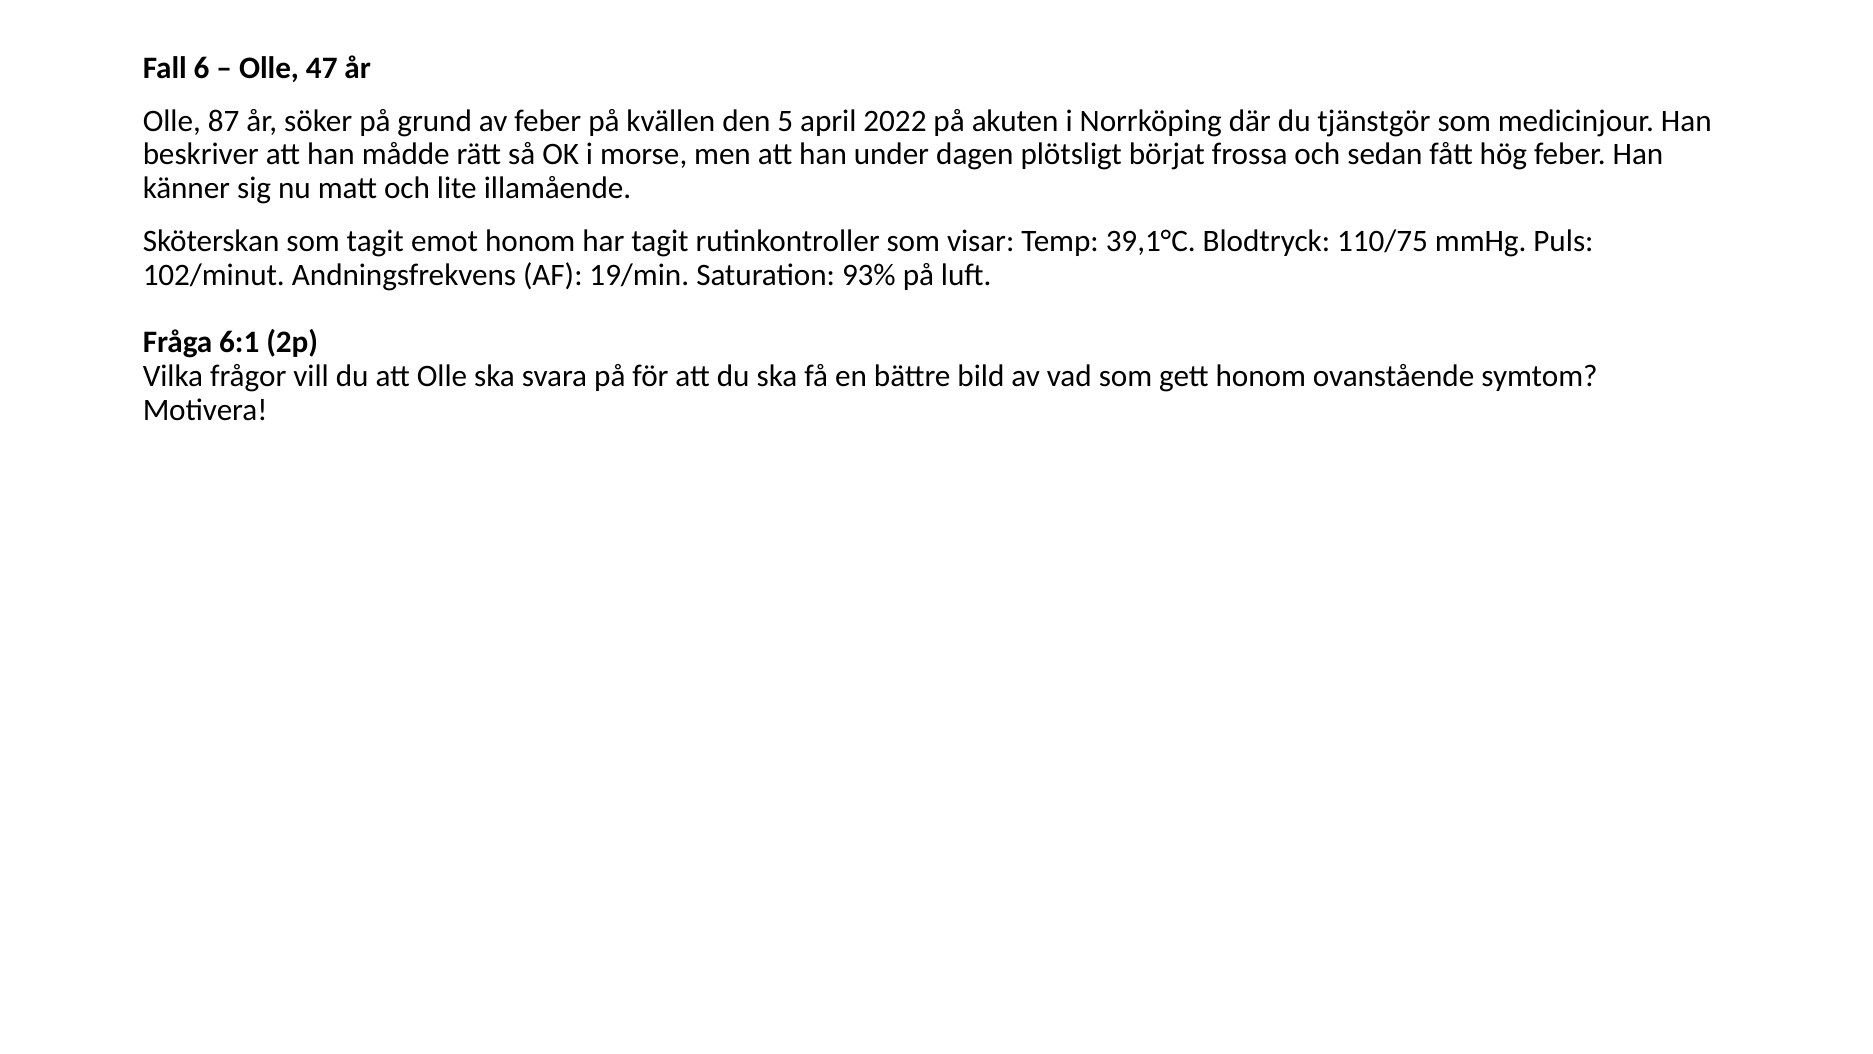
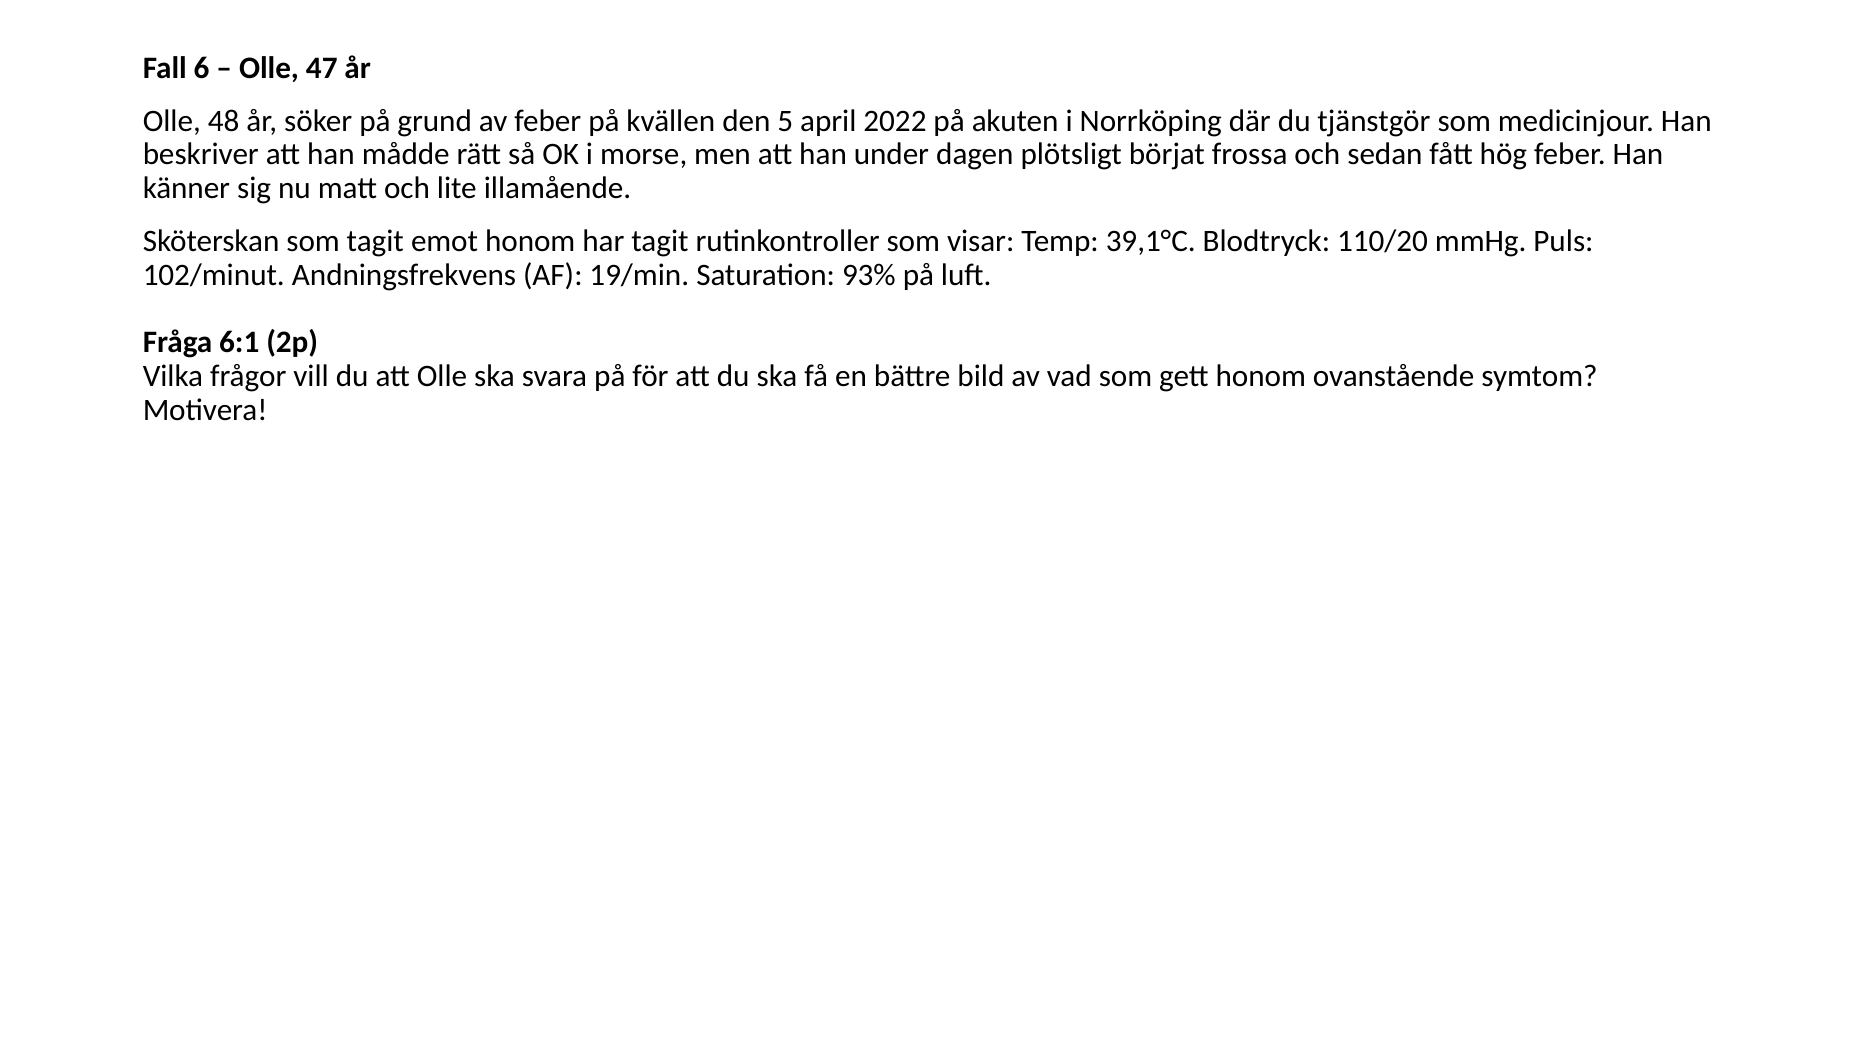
87: 87 -> 48
110/75: 110/75 -> 110/20
